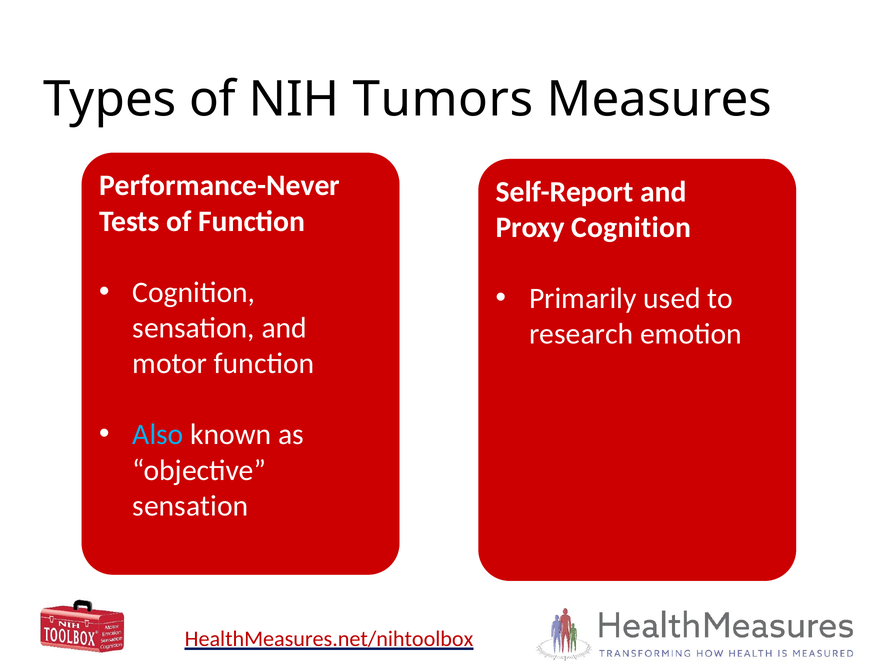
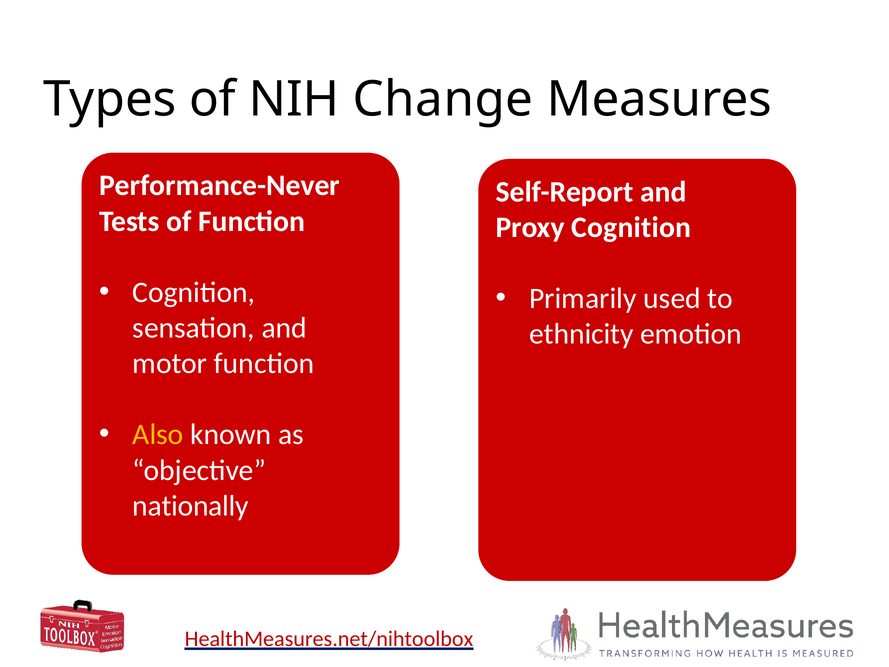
Tumors: Tumors -> Change
research: research -> ethnicity
Also colour: light blue -> yellow
sensation at (190, 506): sensation -> nationally
